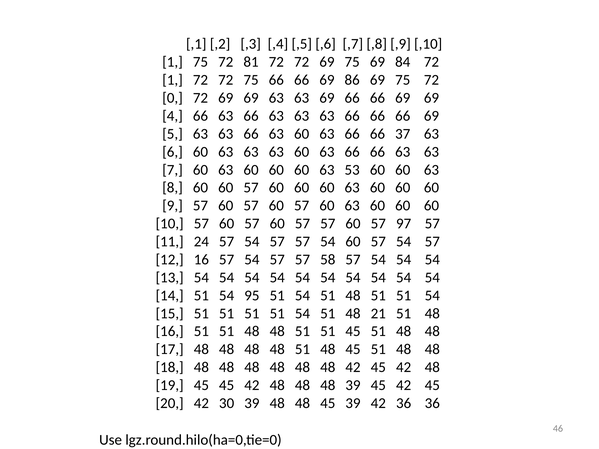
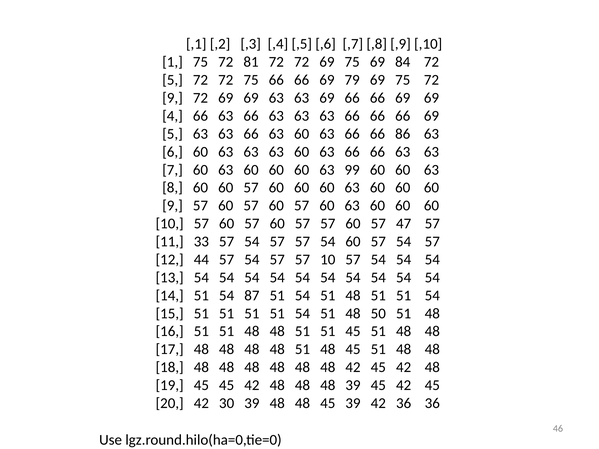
1 at (173, 80): 1 -> 5
86: 86 -> 79
0 at (173, 98): 0 -> 9
37: 37 -> 86
53: 53 -> 99
97: 97 -> 47
24: 24 -> 33
12 16: 16 -> 44
57 58: 58 -> 10
95: 95 -> 87
21: 21 -> 50
